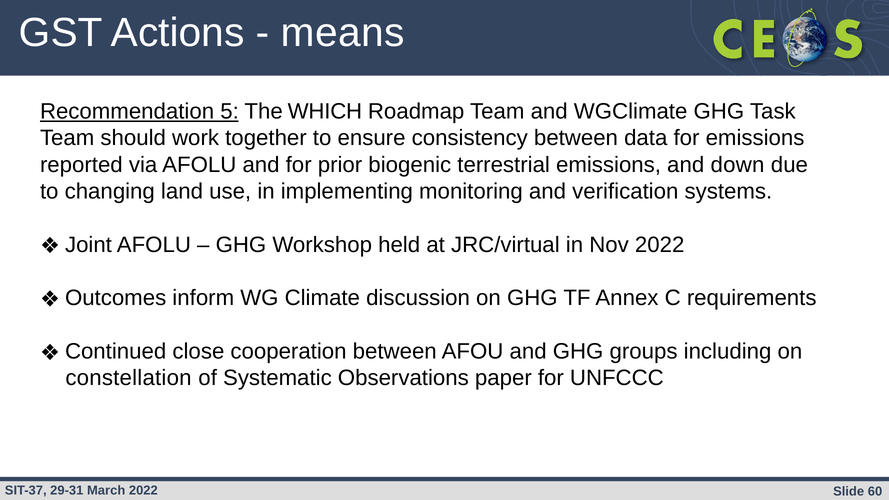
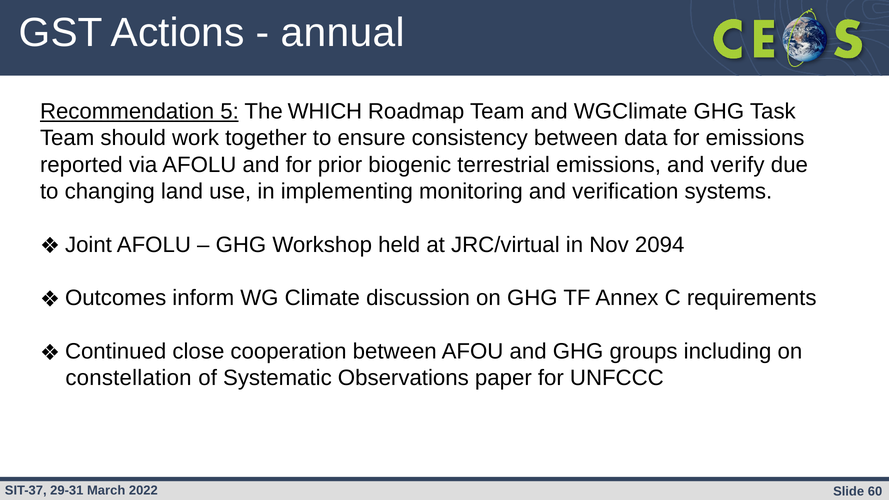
means: means -> annual
down: down -> verify
Nov 2022: 2022 -> 2094
